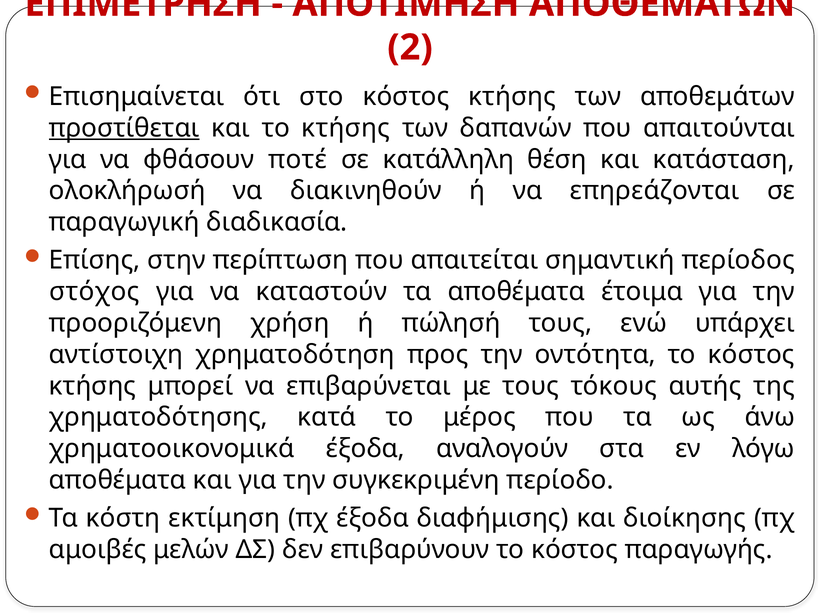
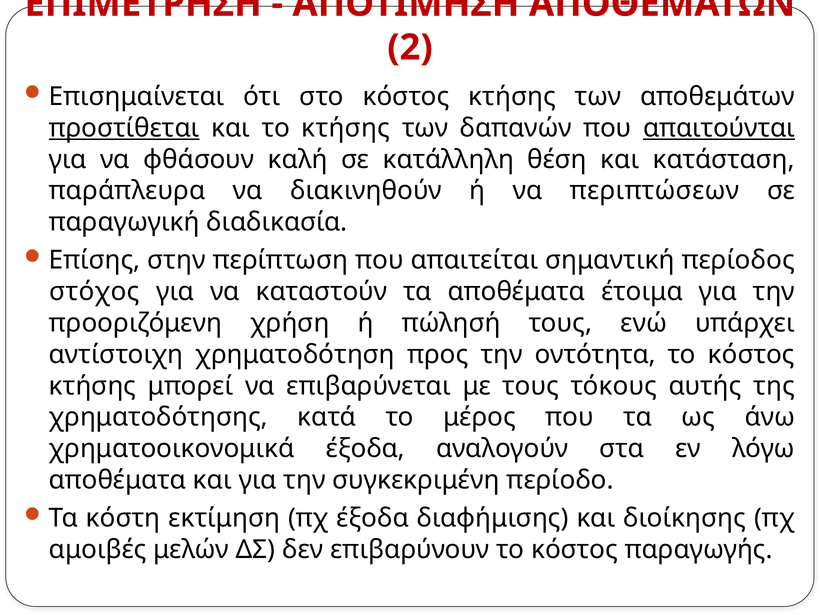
απαιτούνται underline: none -> present
ποτέ: ποτέ -> καλή
ολοκλήρωσή: ολοκλήρωσή -> παράπλευρα
επηρεάζονται: επηρεάζονται -> περιπτώσεων
